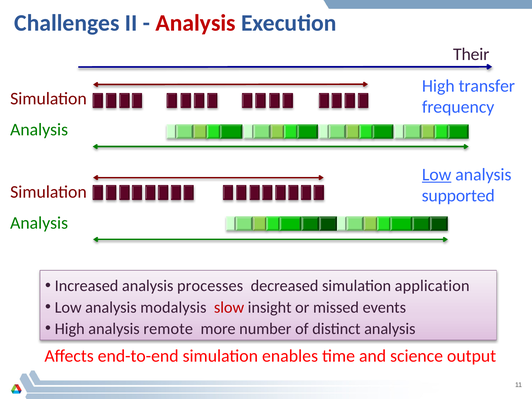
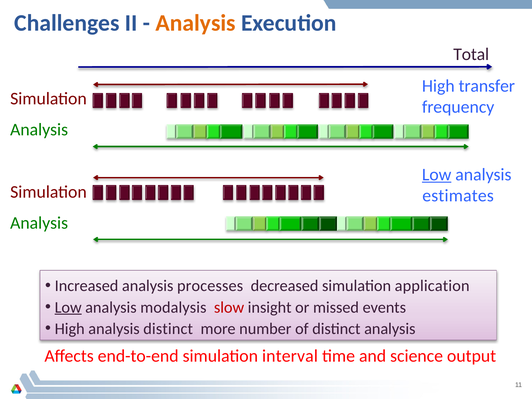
Analysis at (196, 23) colour: red -> orange
Their: Their -> Total
supported: supported -> estimates
Low at (68, 307) underline: none -> present
analysis remote: remote -> distinct
enables: enables -> interval
